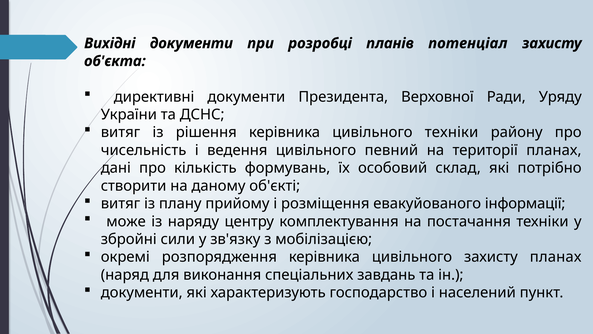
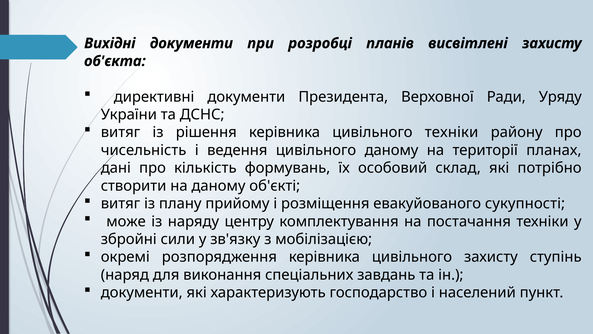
потенціал: потенціал -> висвітлені
цивільного певний: певний -> даному
інформації: інформації -> сукупності
захисту планах: планах -> ступінь
